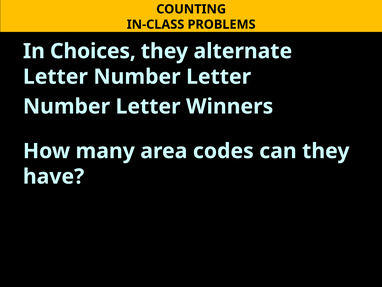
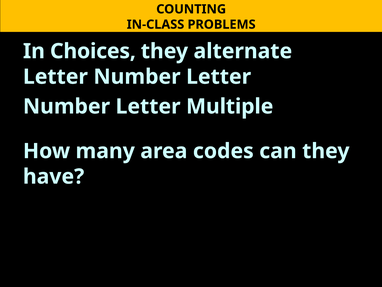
Winners: Winners -> Multiple
